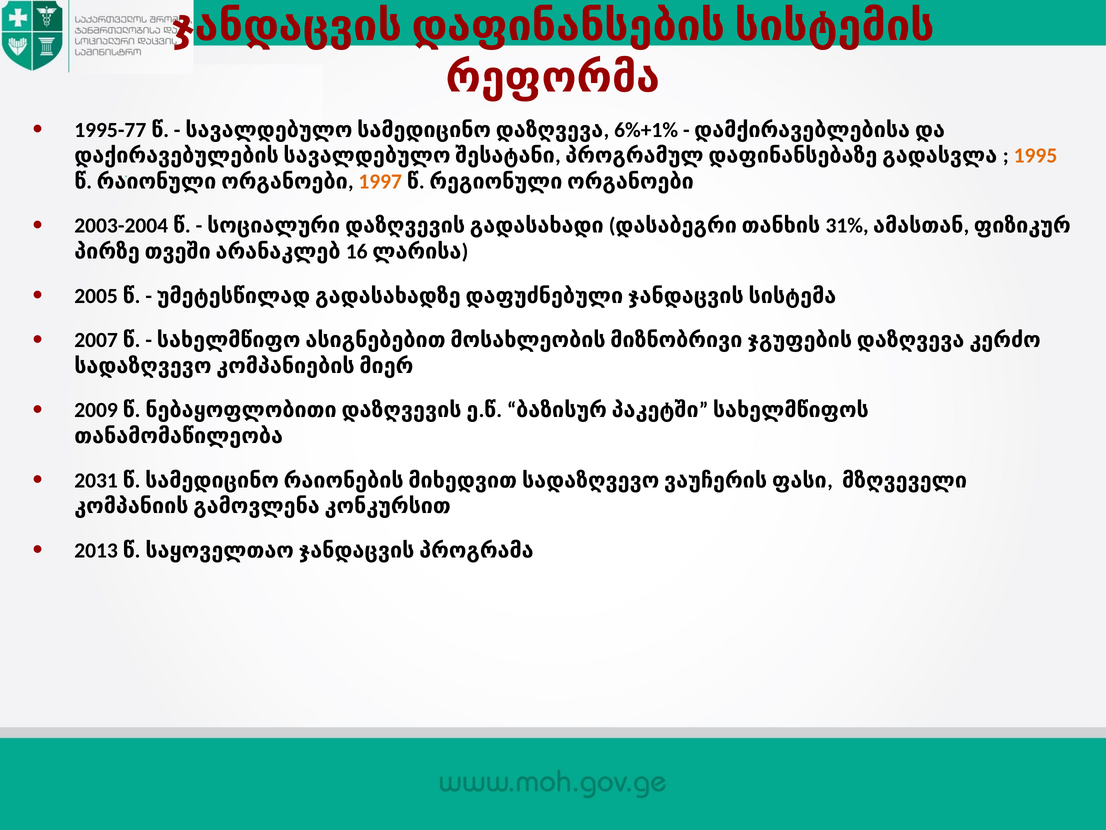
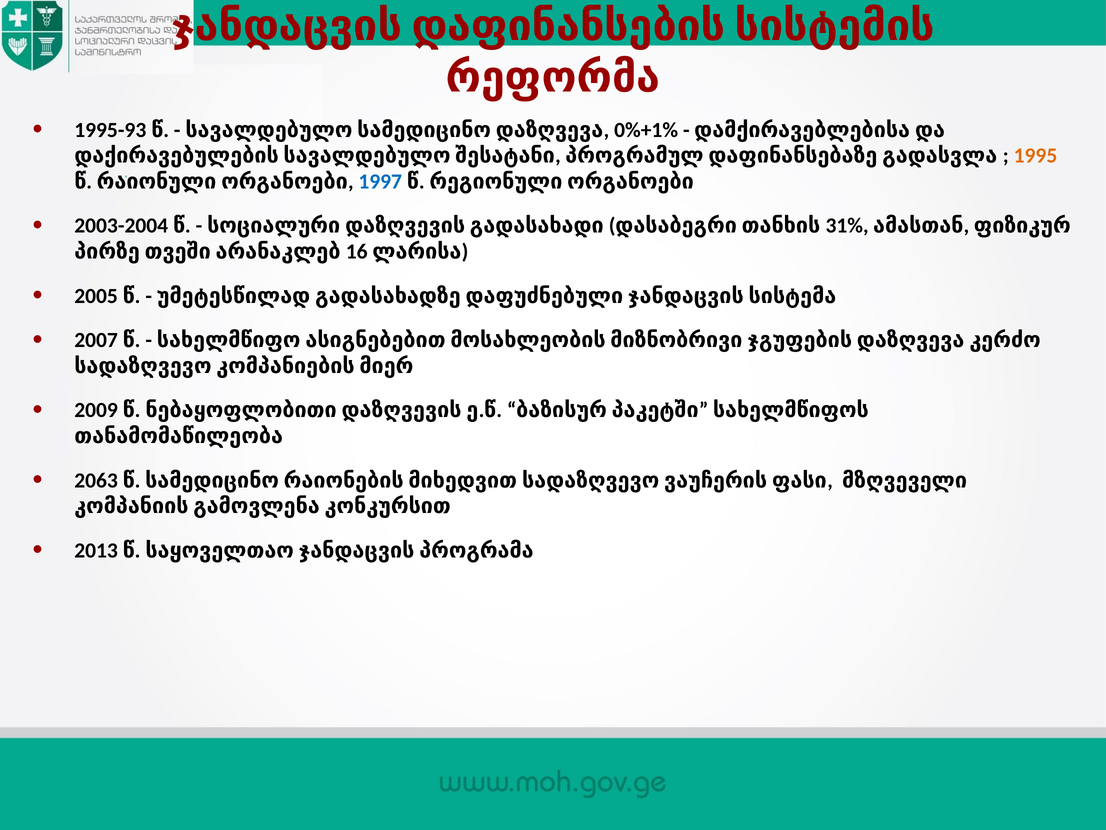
1995-77: 1995-77 -> 1995-93
6%+1%: 6%+1% -> 0%+1%
1997 colour: orange -> blue
2031: 2031 -> 2063
